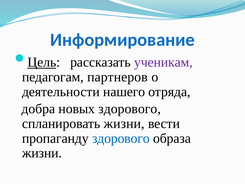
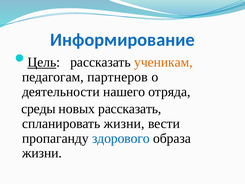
ученикам colour: purple -> orange
добра: добра -> среды
новых здорового: здорового -> рассказать
